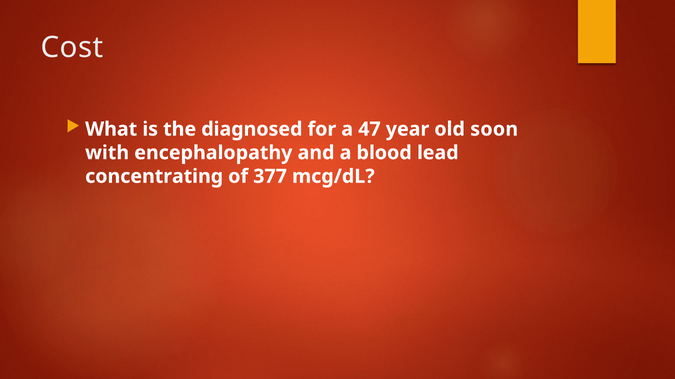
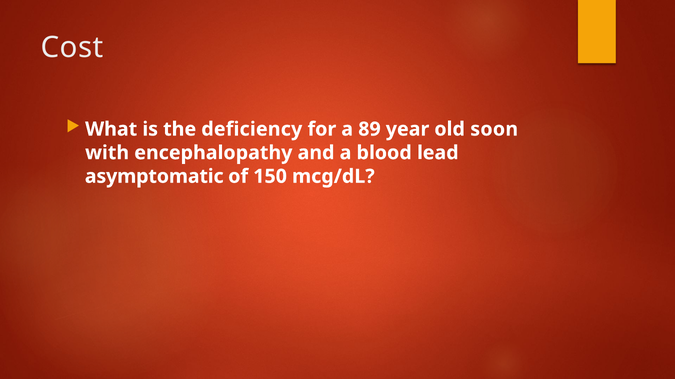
diagnosed: diagnosed -> deficiency
47: 47 -> 89
concentrating: concentrating -> asymptomatic
377: 377 -> 150
